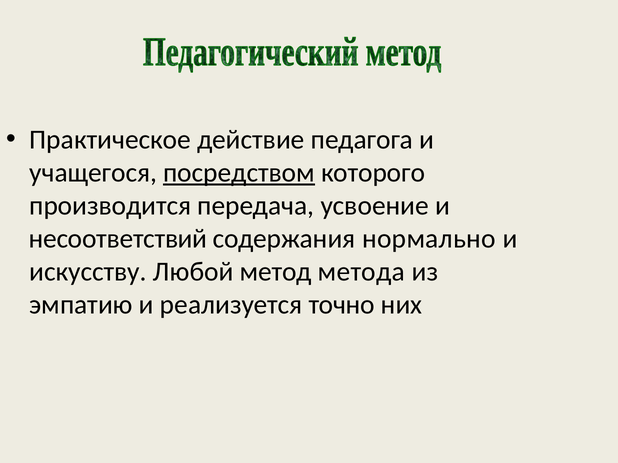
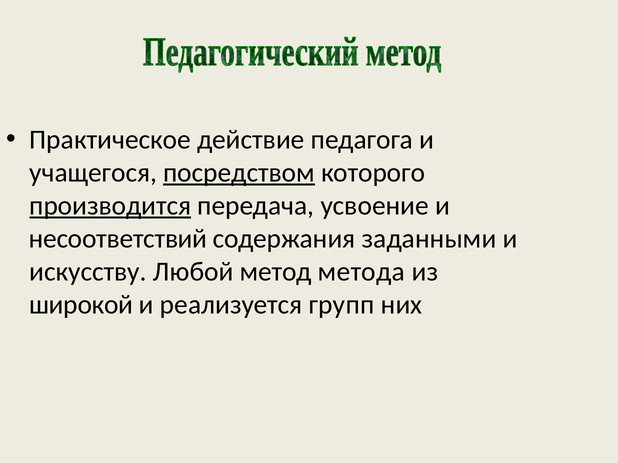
производится underline: none -> present
нормально: нормально -> заданными
эмпатию: эмпатию -> широкой
точно: точно -> групп
